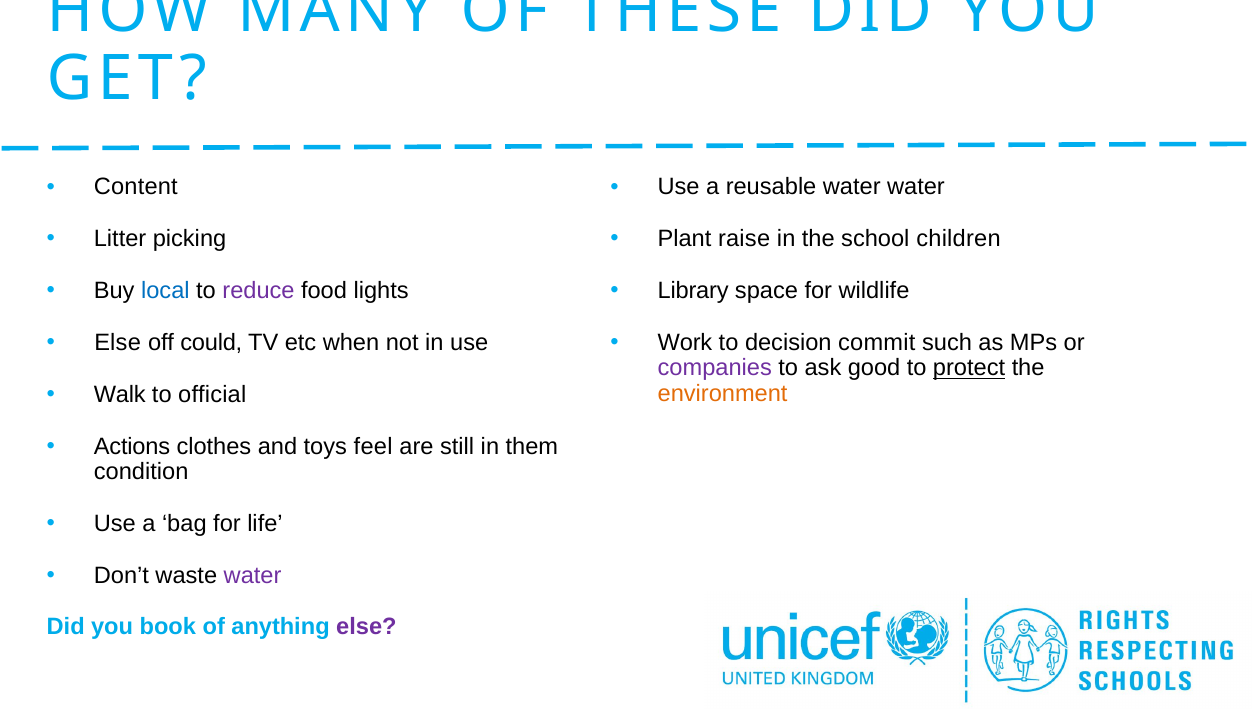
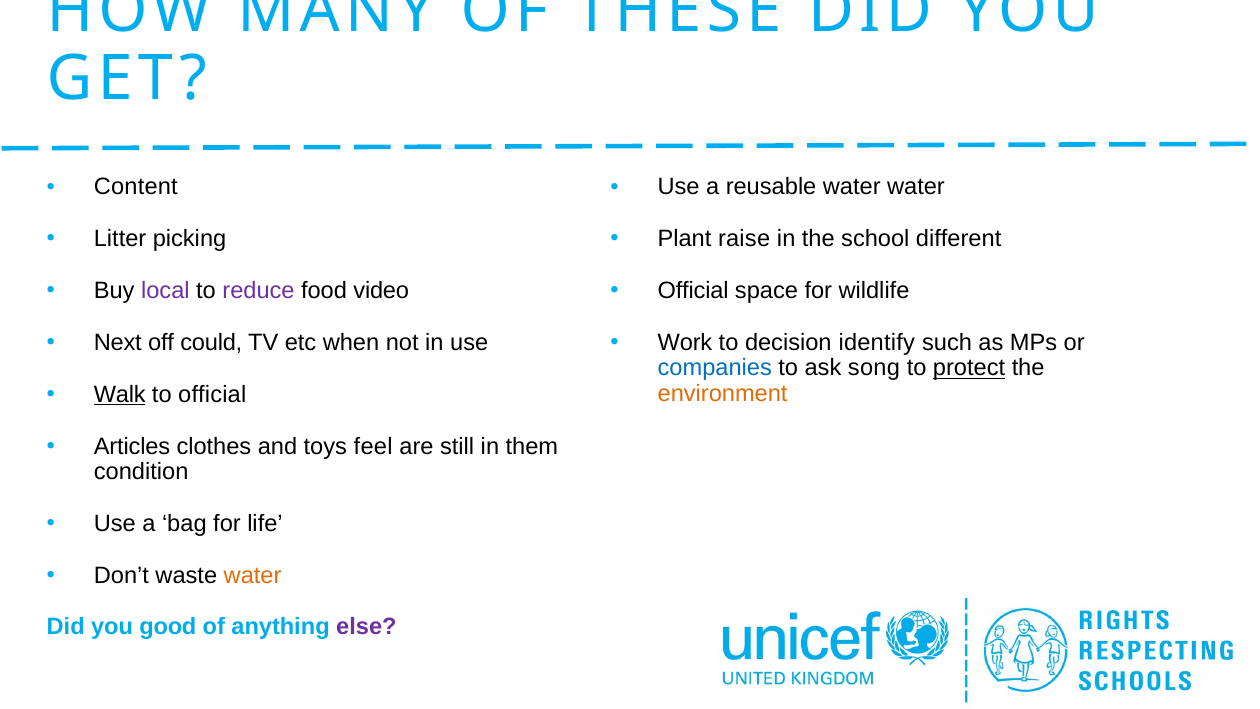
children: children -> different
local colour: blue -> purple
lights: lights -> video
Library at (693, 291): Library -> Official
Else at (118, 342): Else -> Next
commit: commit -> identify
companies colour: purple -> blue
good: good -> song
Walk underline: none -> present
Actions: Actions -> Articles
water at (253, 575) colour: purple -> orange
book: book -> good
